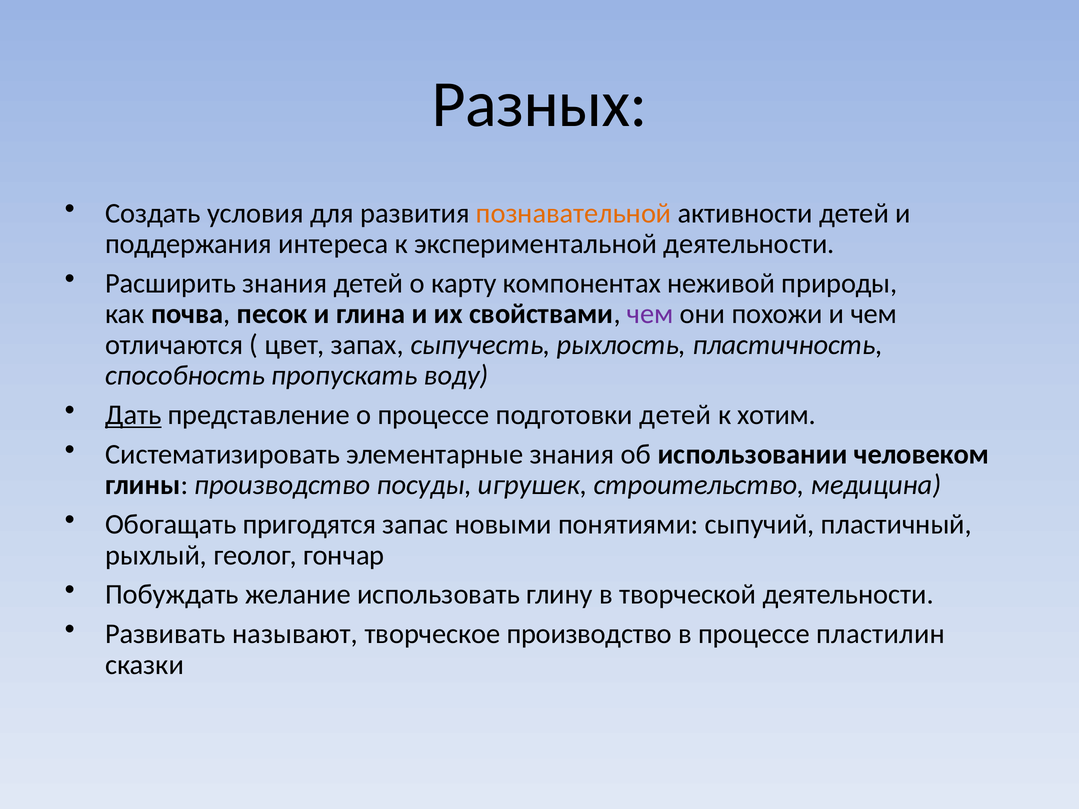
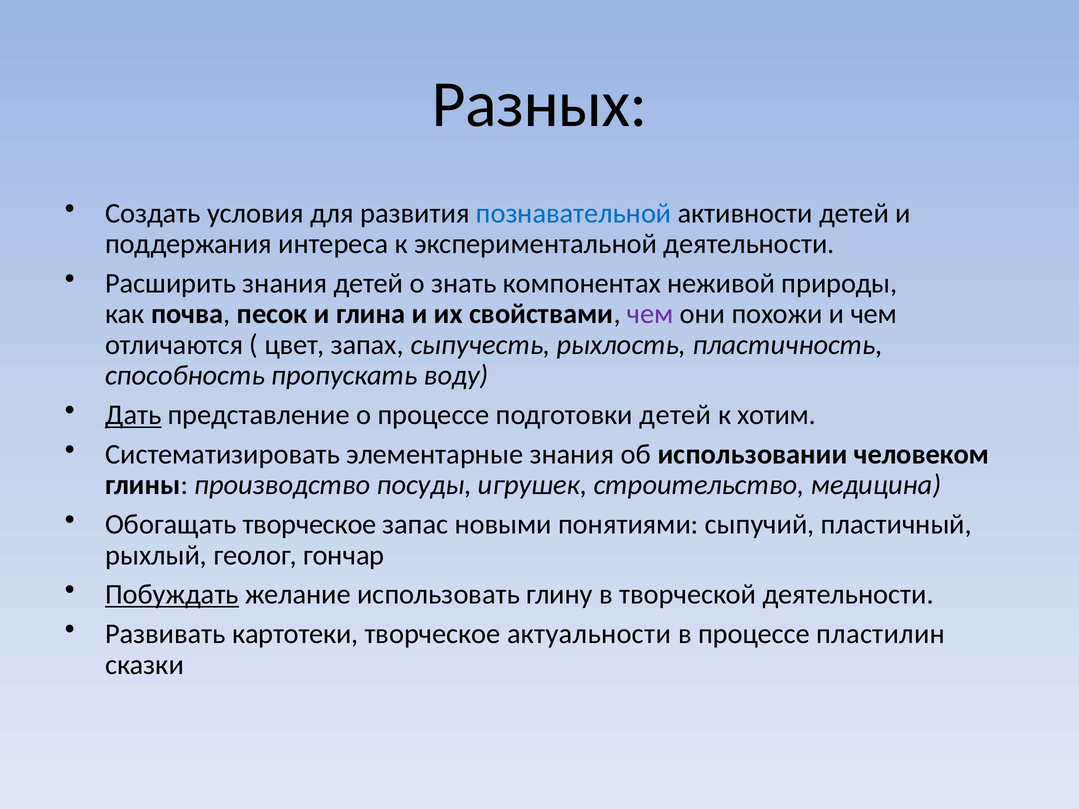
познавательной colour: orange -> blue
карту: карту -> знать
Обогащать пригодятся: пригодятся -> творческое
Побуждать underline: none -> present
называют: называют -> картотеки
творческое производство: производство -> актуальности
